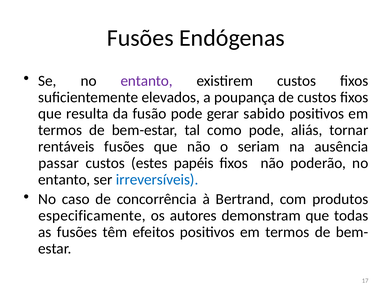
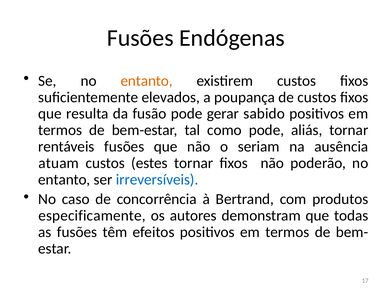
entanto at (147, 81) colour: purple -> orange
passar: passar -> atuam
estes papéis: papéis -> tornar
